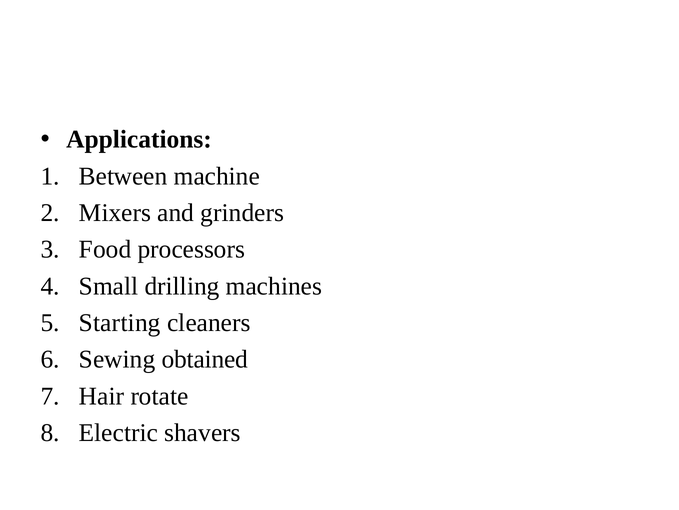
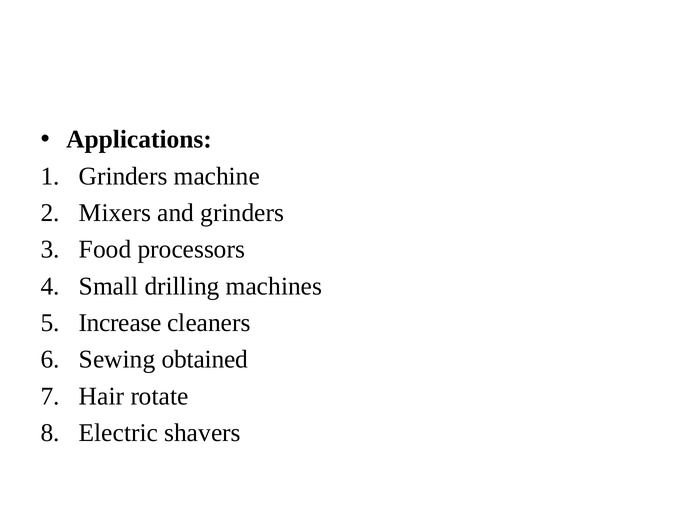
Between at (123, 176): Between -> Grinders
Starting: Starting -> Increase
